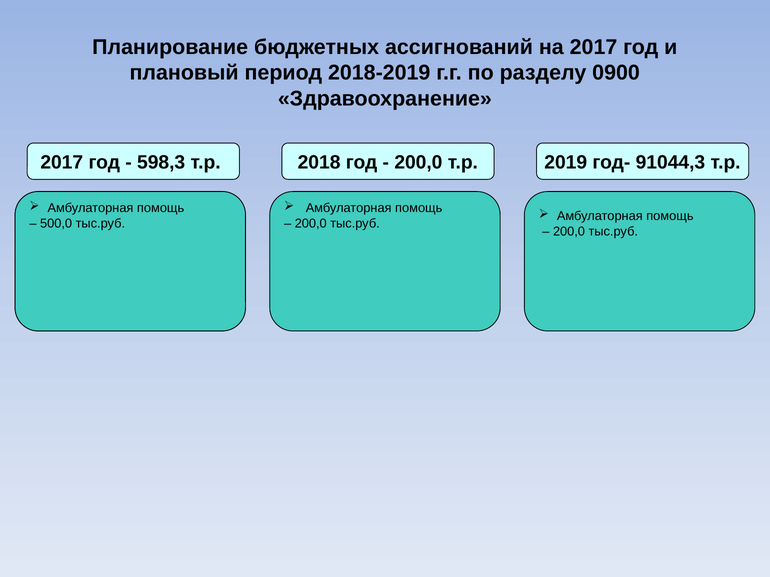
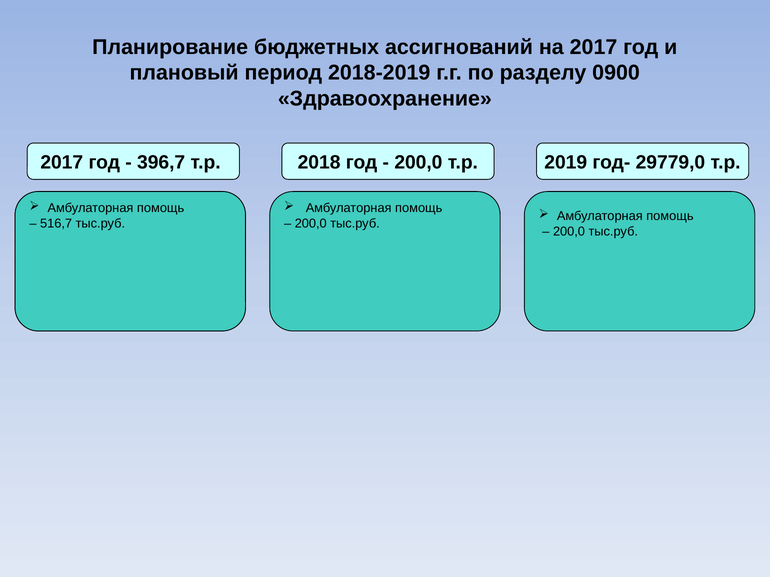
598,3: 598,3 -> 396,7
91044,3: 91044,3 -> 29779,0
500,0: 500,0 -> 516,7
